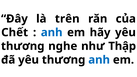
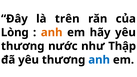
Chết: Chết -> Lòng
anh at (52, 32) colour: blue -> orange
nghe: nghe -> nước
